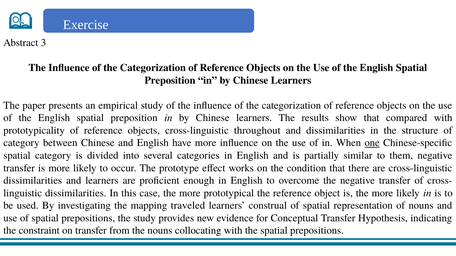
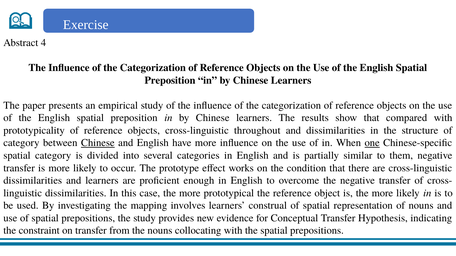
3: 3 -> 4
Chinese at (98, 143) underline: none -> present
traveled: traveled -> involves
